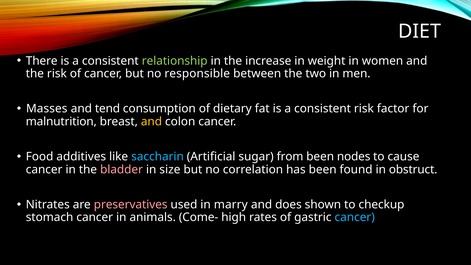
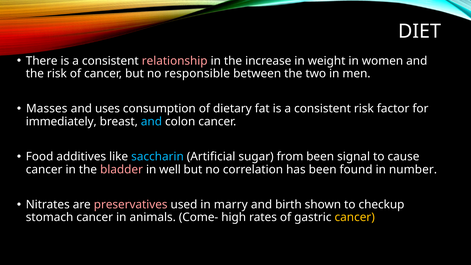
relationship colour: light green -> pink
tend: tend -> uses
malnutrition: malnutrition -> immediately
and at (151, 121) colour: yellow -> light blue
nodes: nodes -> signal
size: size -> well
obstruct: obstruct -> number
does: does -> birth
cancer at (355, 217) colour: light blue -> yellow
